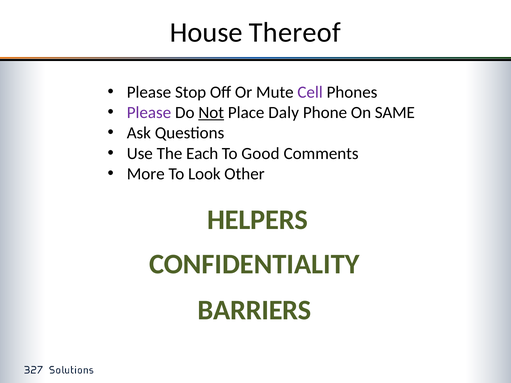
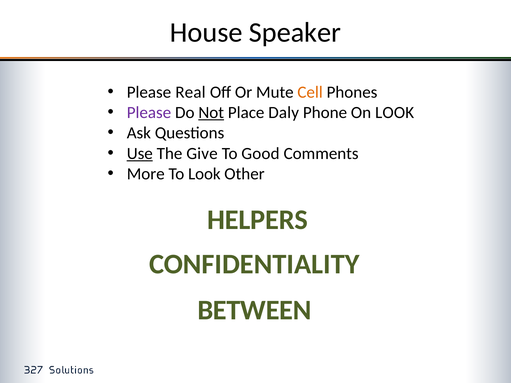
Thereof: Thereof -> Speaker
Stop: Stop -> Real
Cell colour: purple -> orange
On SAME: SAME -> LOOK
Use underline: none -> present
Each: Each -> Give
BARRIERS: BARRIERS -> BETWEEN
